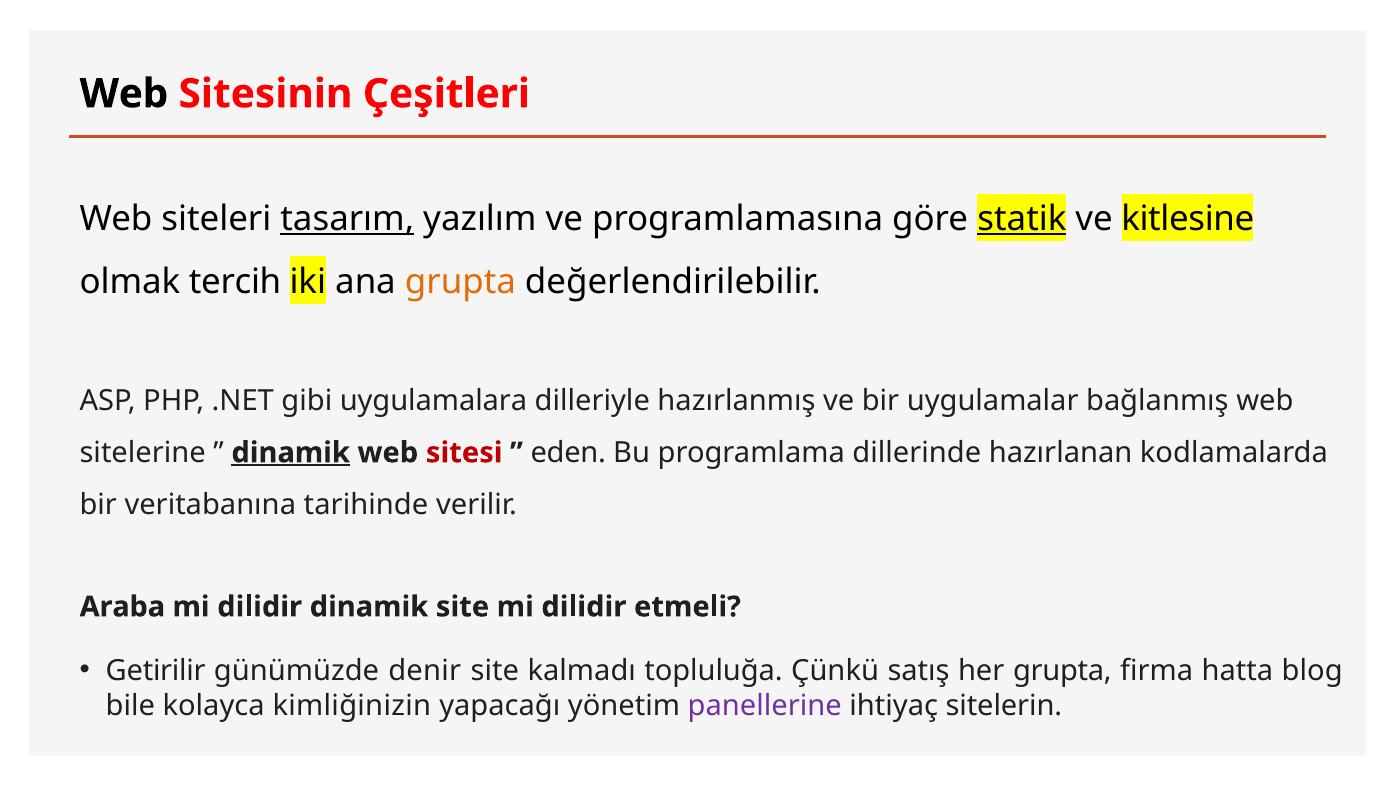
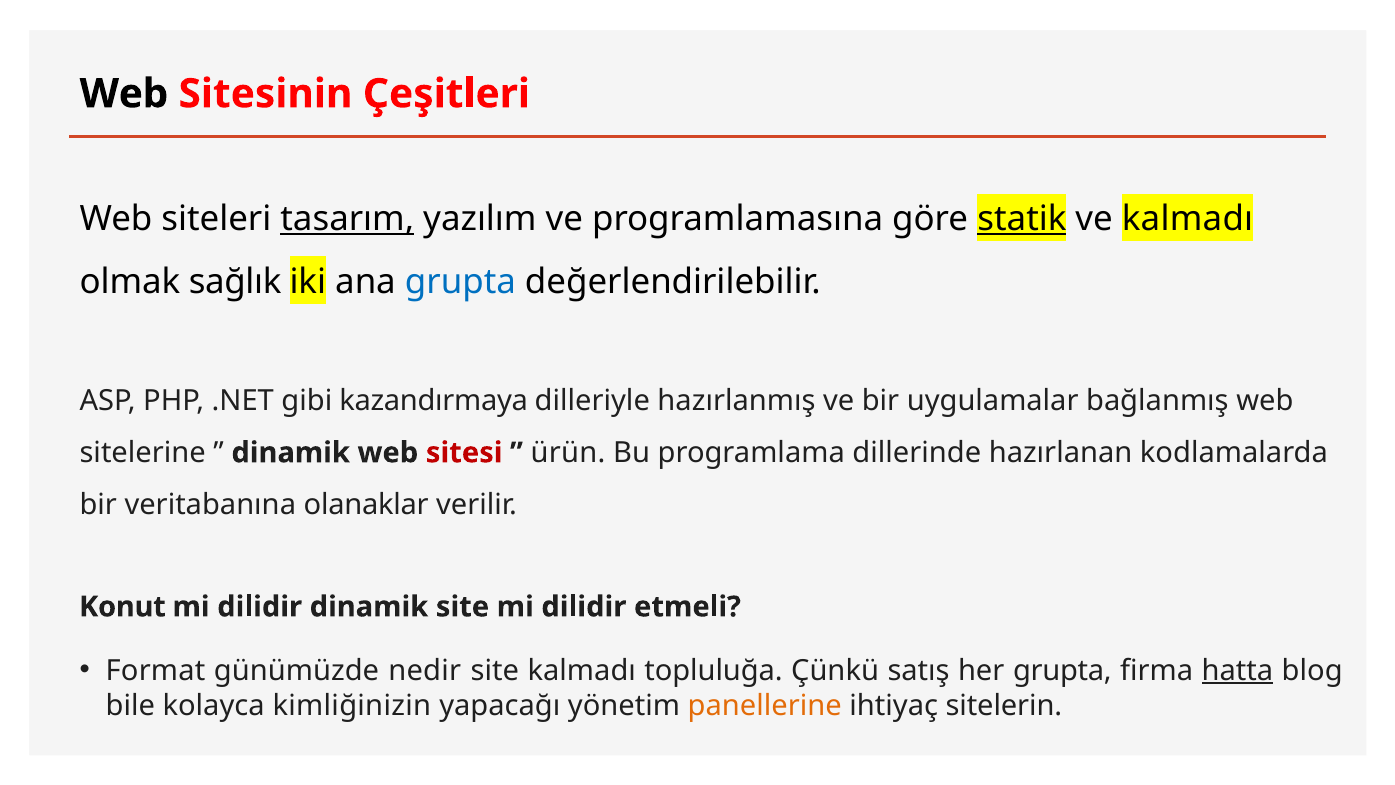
ve kitlesine: kitlesine -> kalmadı
tercih: tercih -> sağlık
grupta at (460, 282) colour: orange -> blue
uygulamalara: uygulamalara -> kazandırmaya
dinamik at (291, 453) underline: present -> none
eden: eden -> ürün
tarihinde: tarihinde -> olanaklar
Araba: Araba -> Konut
Getirilir: Getirilir -> Format
denir: denir -> nedir
hatta underline: none -> present
panellerine colour: purple -> orange
